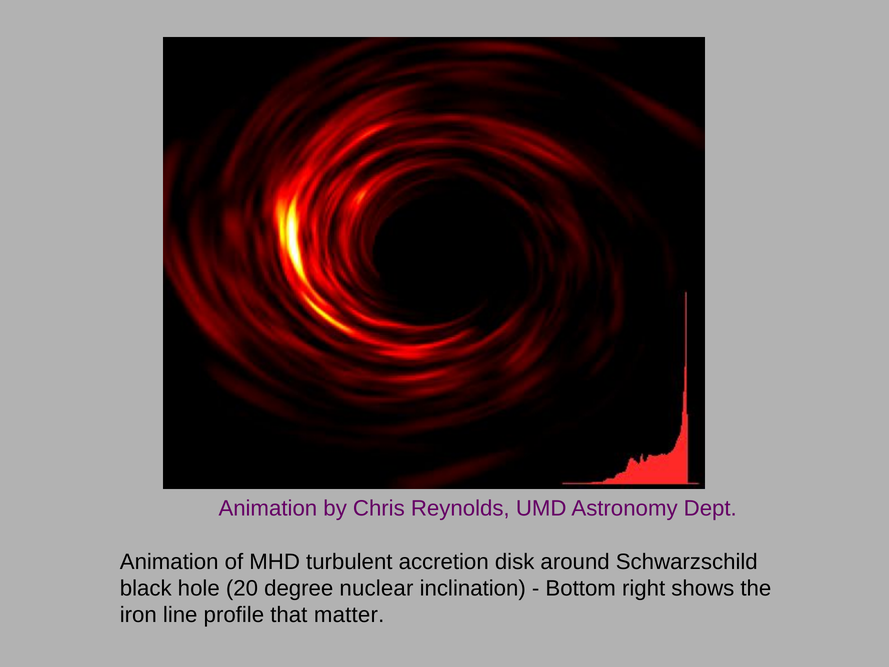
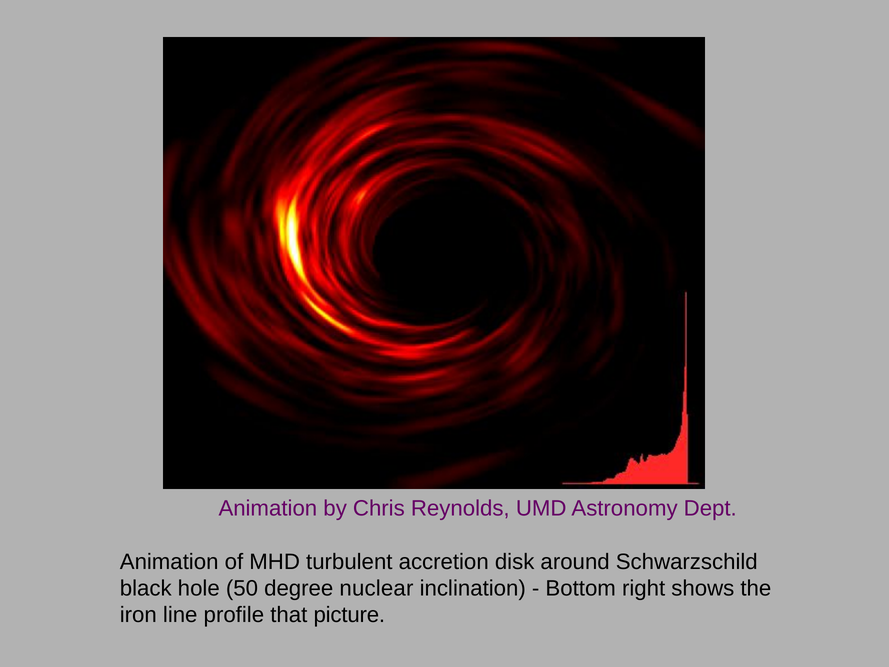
20: 20 -> 50
matter: matter -> picture
